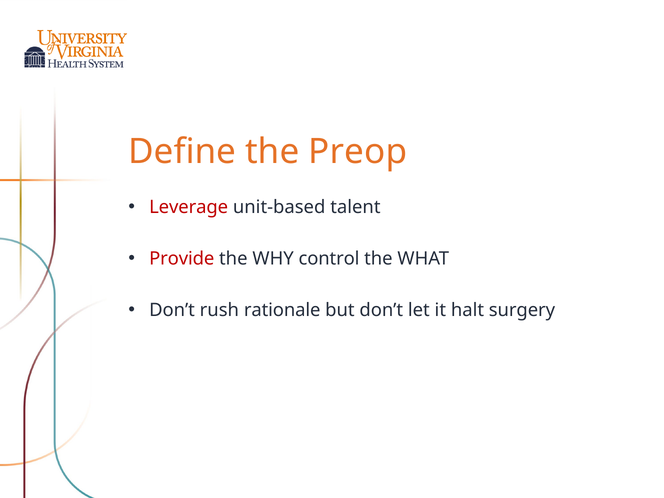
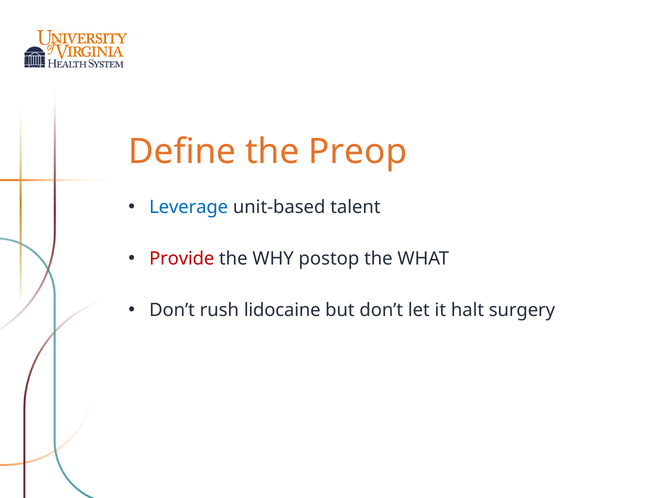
Leverage colour: red -> blue
control: control -> postop
rationale: rationale -> lidocaine
